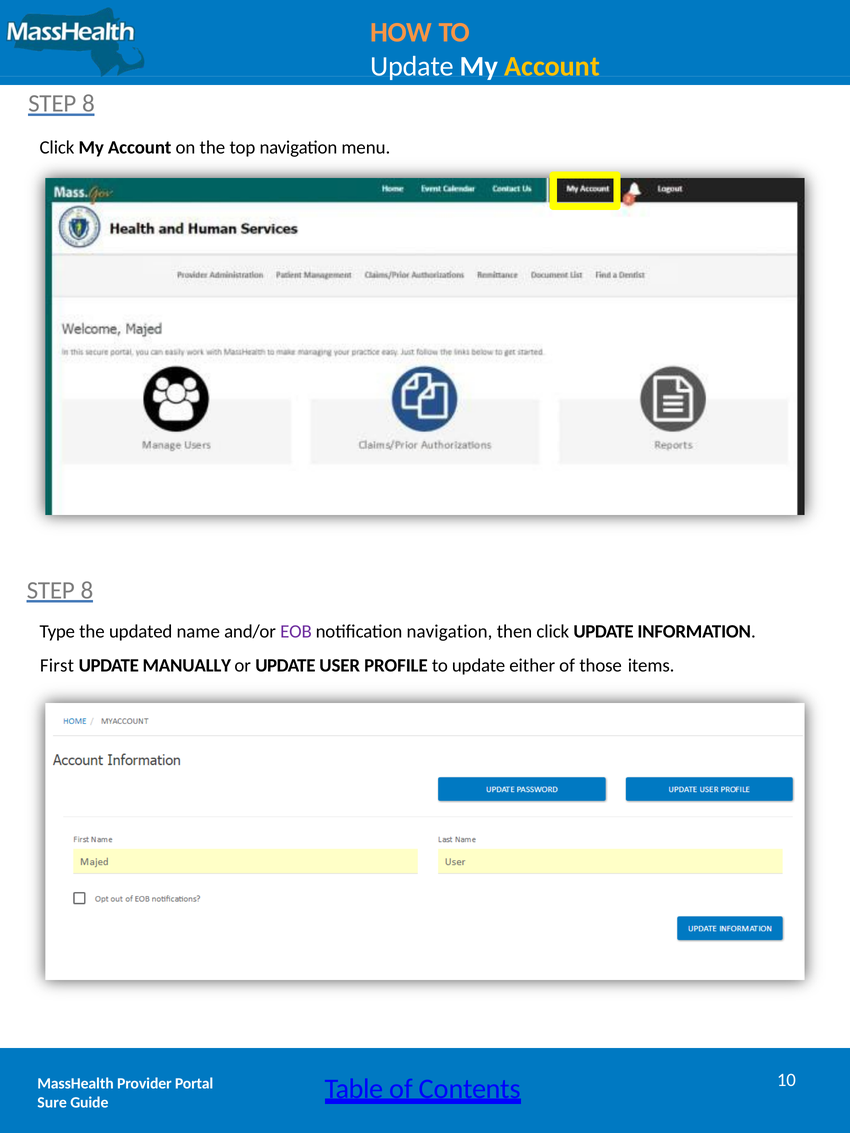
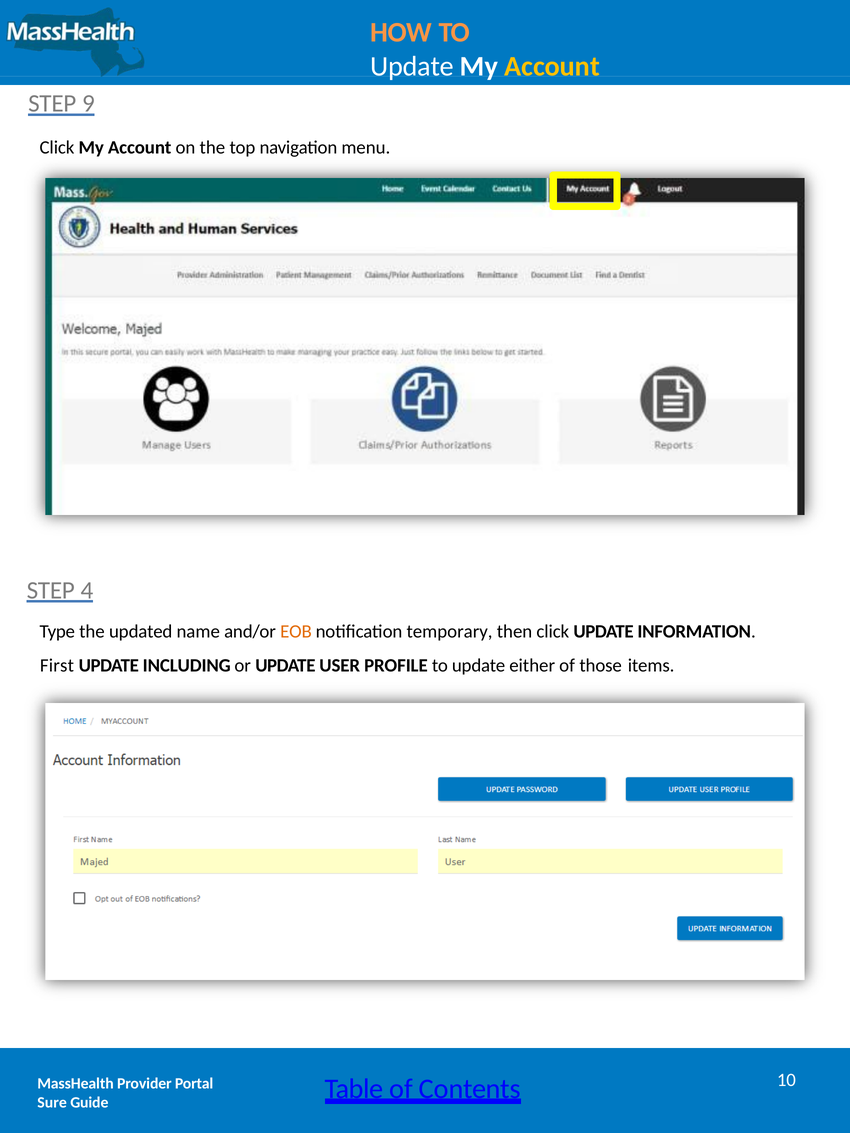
8 at (88, 104): 8 -> 9
8 at (87, 591): 8 -> 4
EOB colour: purple -> orange
notification navigation: navigation -> temporary
MANUALLY: MANUALLY -> INCLUDING
